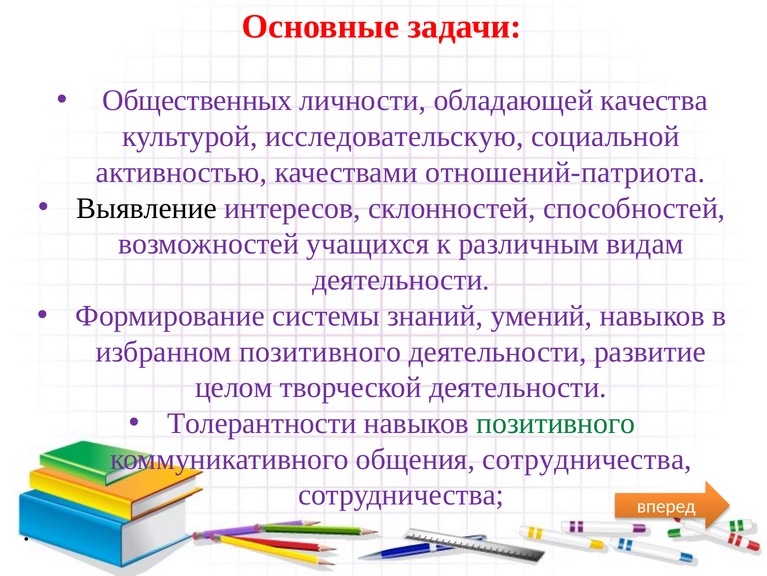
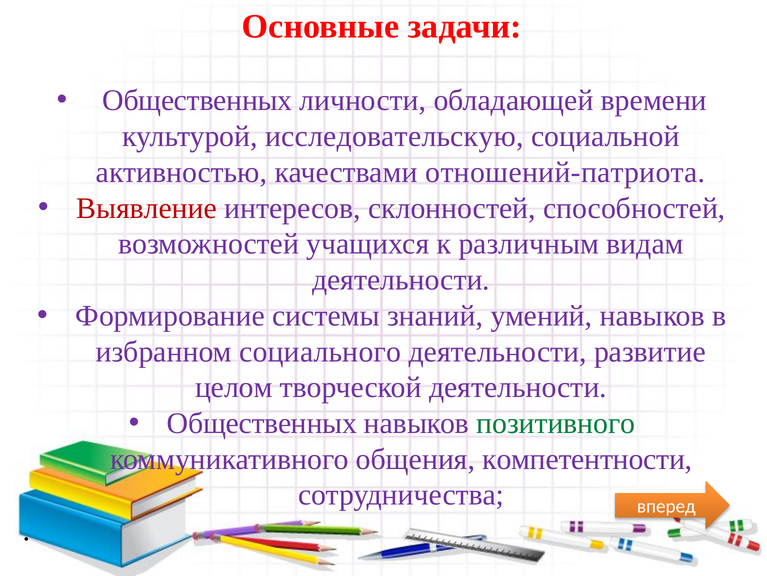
качества: качества -> времени
Выявление colour: black -> red
избранном позитивного: позитивного -> социального
Толерантности at (262, 423): Толерантности -> Общественных
общения сотрудничества: сотрудничества -> компетентности
